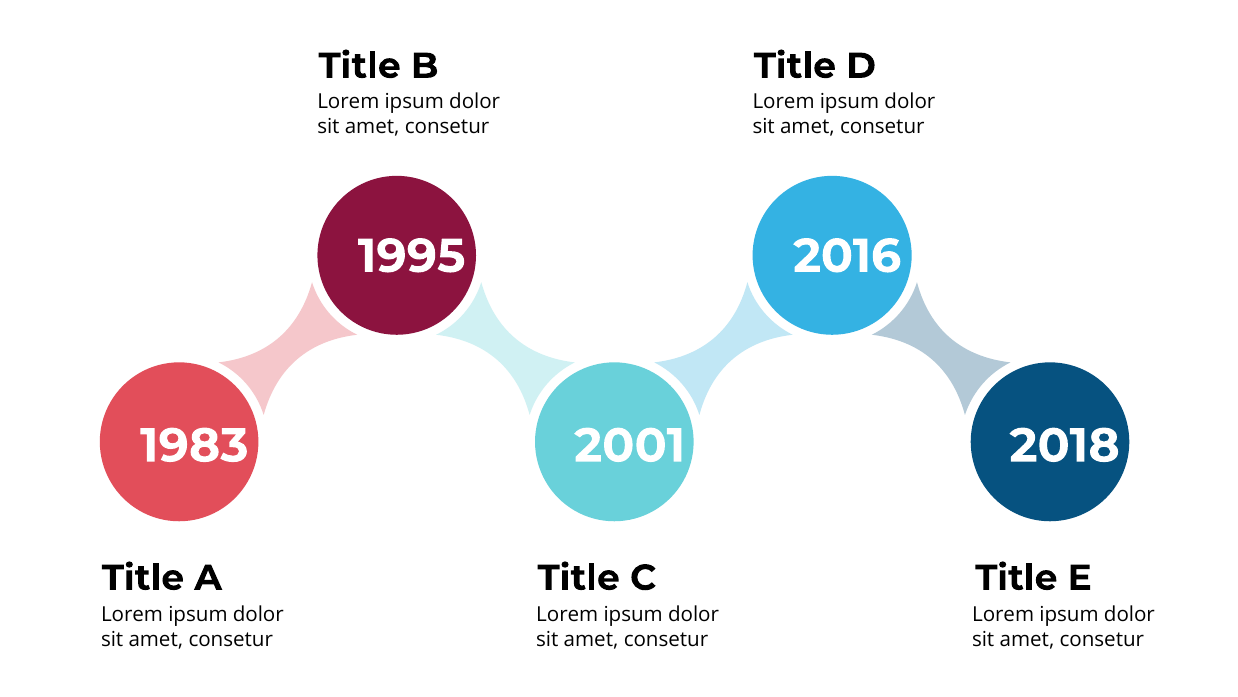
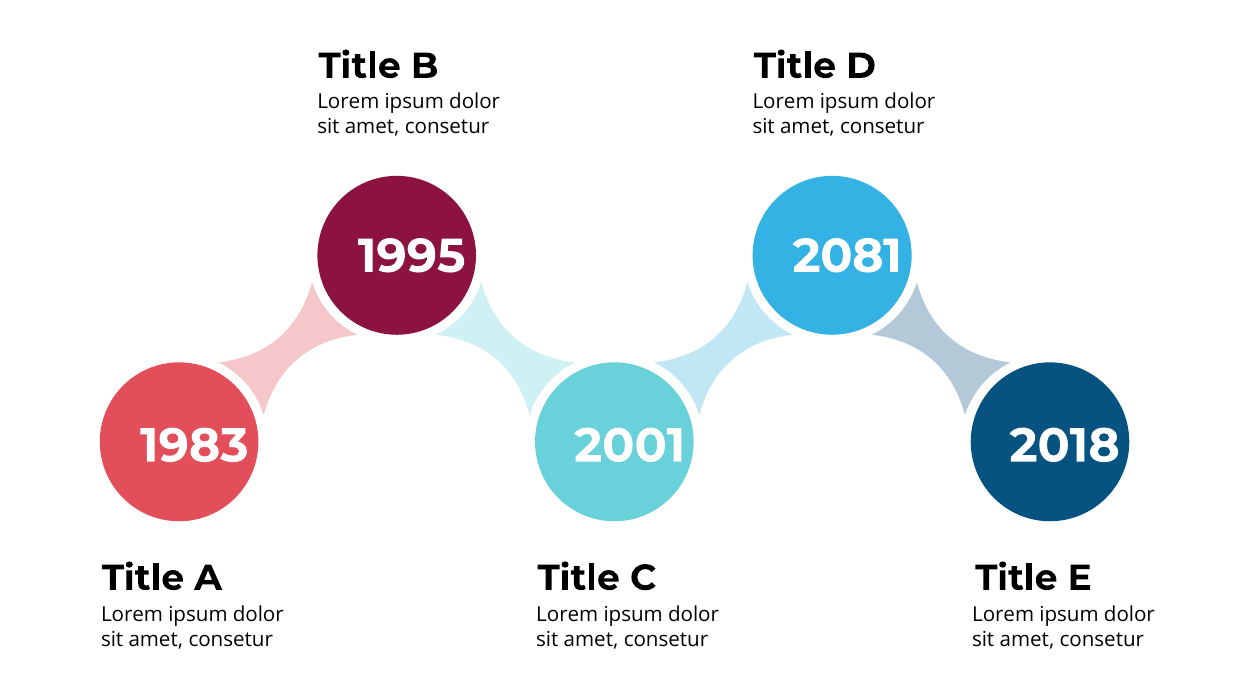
2016: 2016 -> 2081
